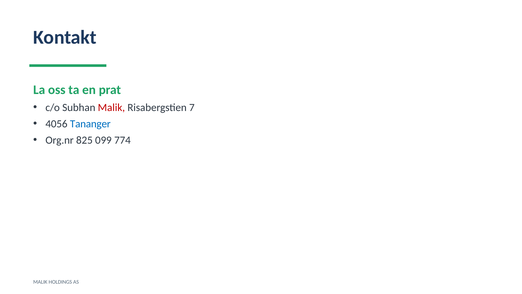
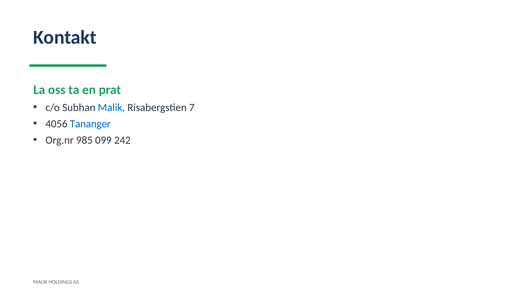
Malik at (111, 107) colour: red -> blue
825: 825 -> 985
774: 774 -> 242
